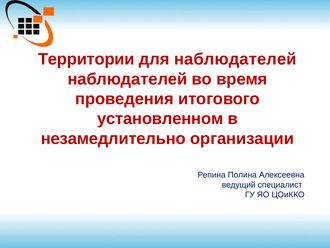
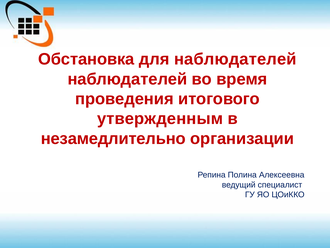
Территории: Территории -> Обстановка
установленном: установленном -> утвержденным
